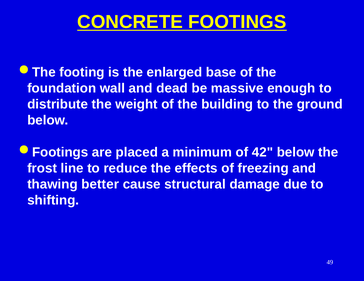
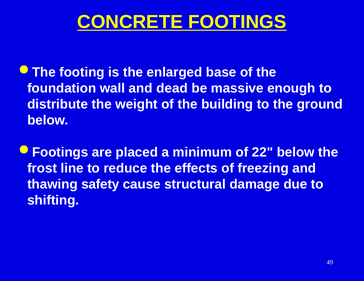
42: 42 -> 22
better: better -> safety
